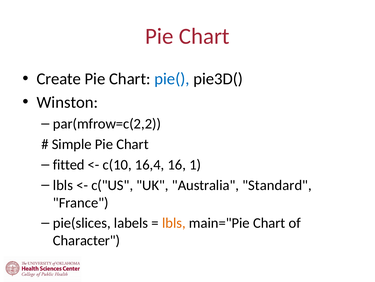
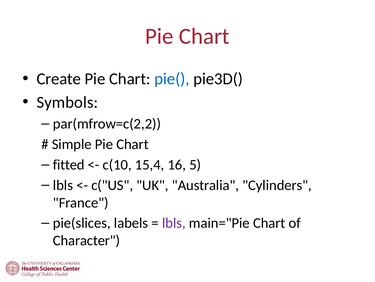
Winston: Winston -> Symbols
16,4: 16,4 -> 15,4
1: 1 -> 5
Standard: Standard -> Cylinders
lbls at (174, 223) colour: orange -> purple
